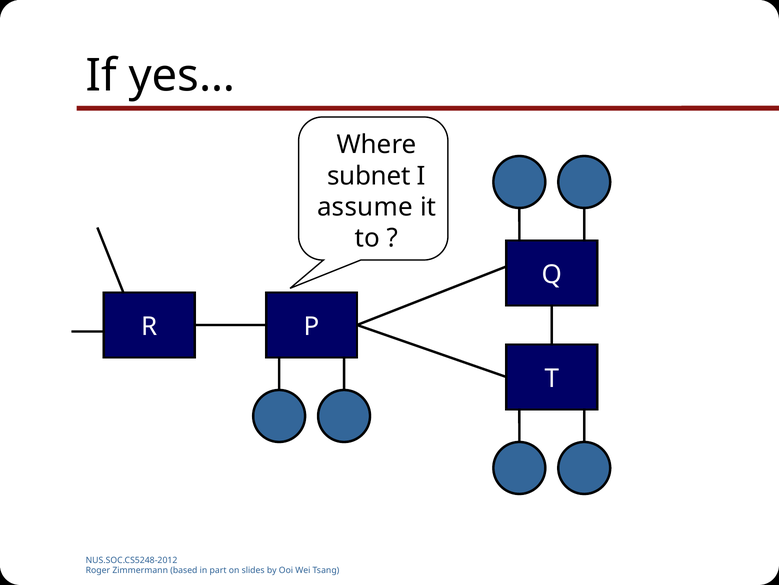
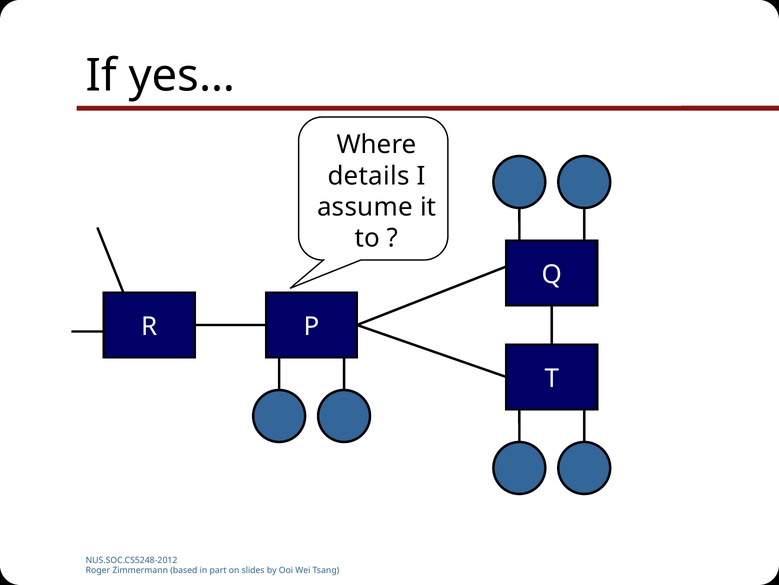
subnet: subnet -> details
